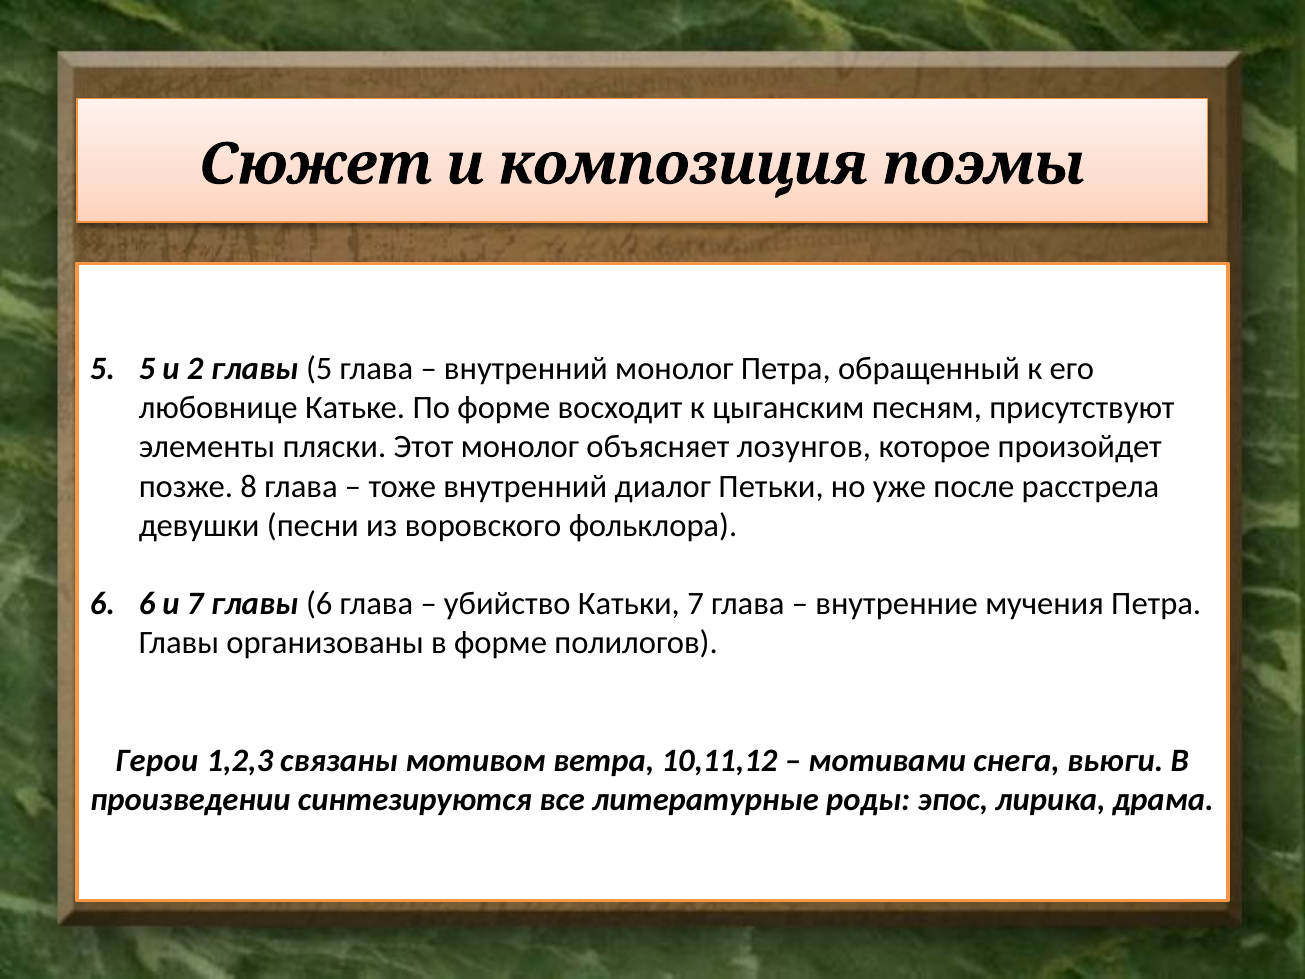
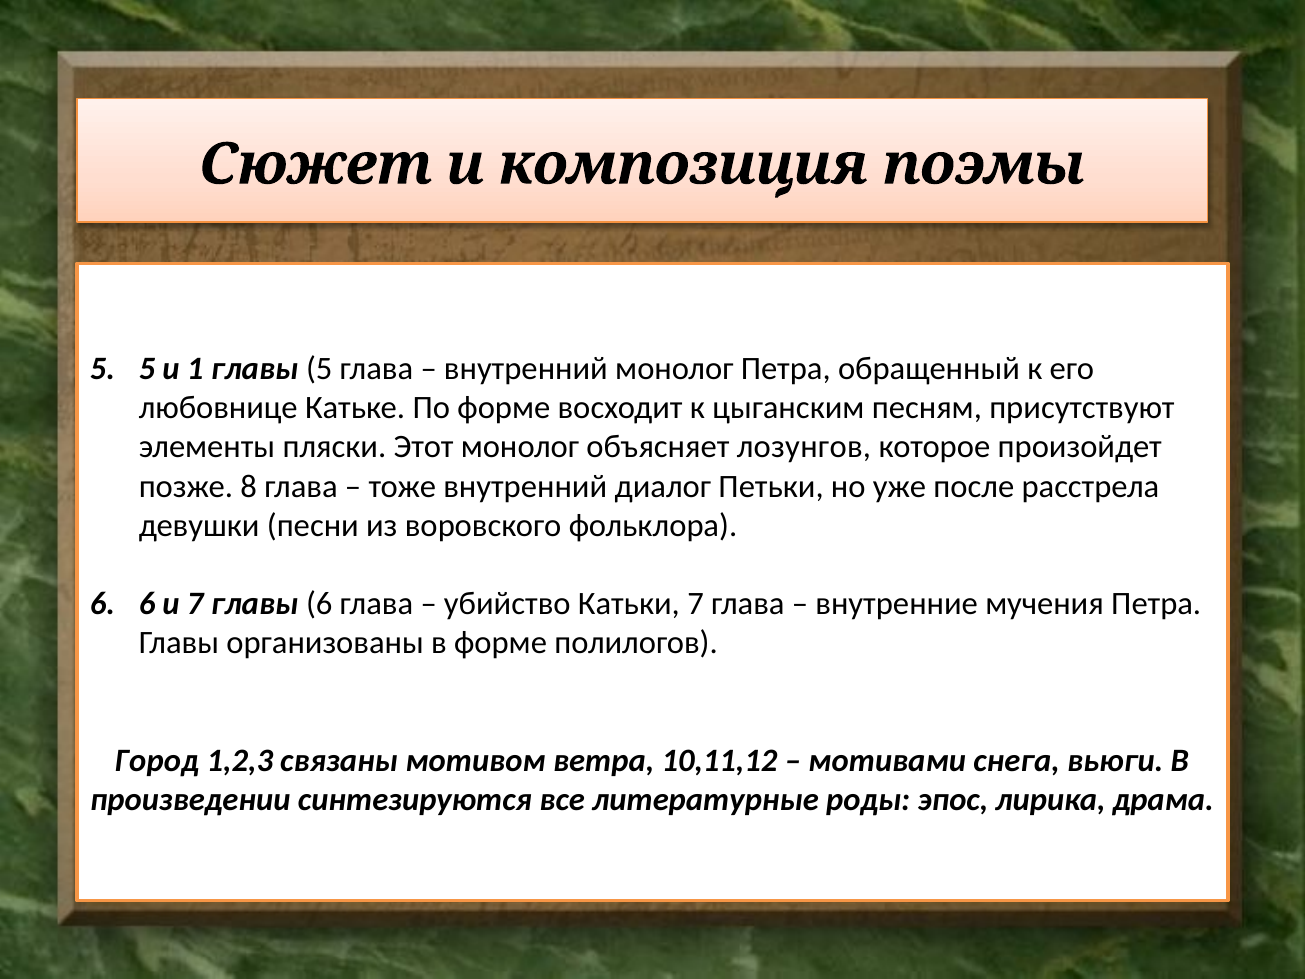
2: 2 -> 1
Герои: Герои -> Город
